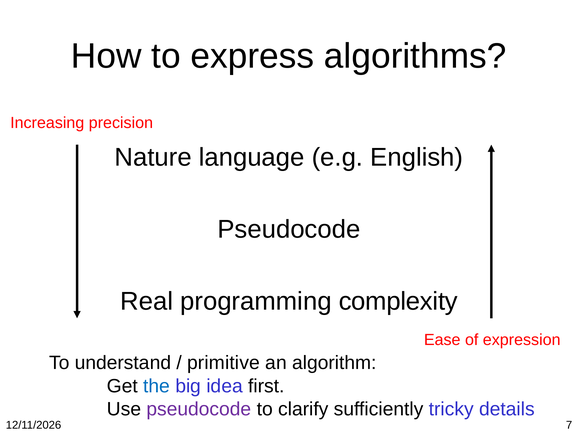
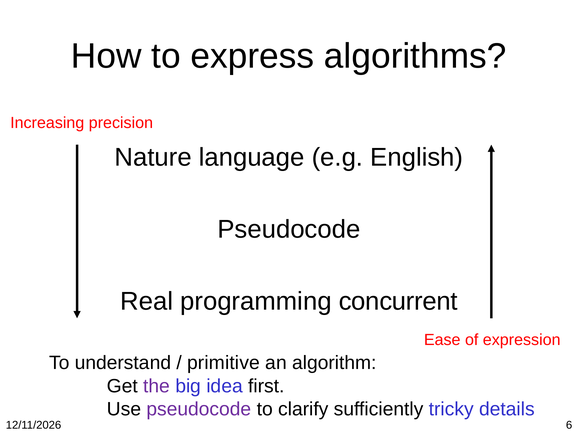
complexity: complexity -> concurrent
the colour: blue -> purple
7: 7 -> 6
